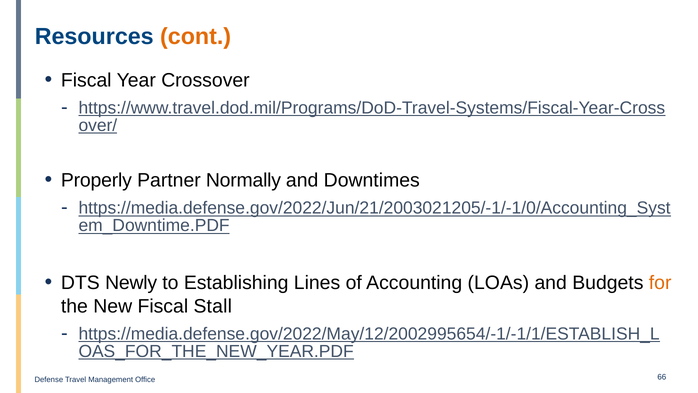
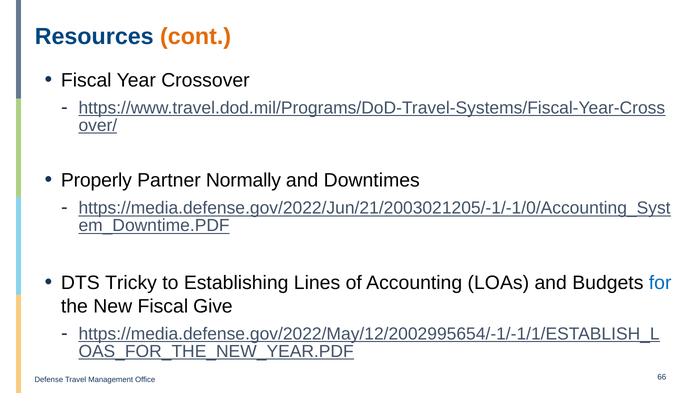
Newly: Newly -> Tricky
for colour: orange -> blue
Stall: Stall -> Give
